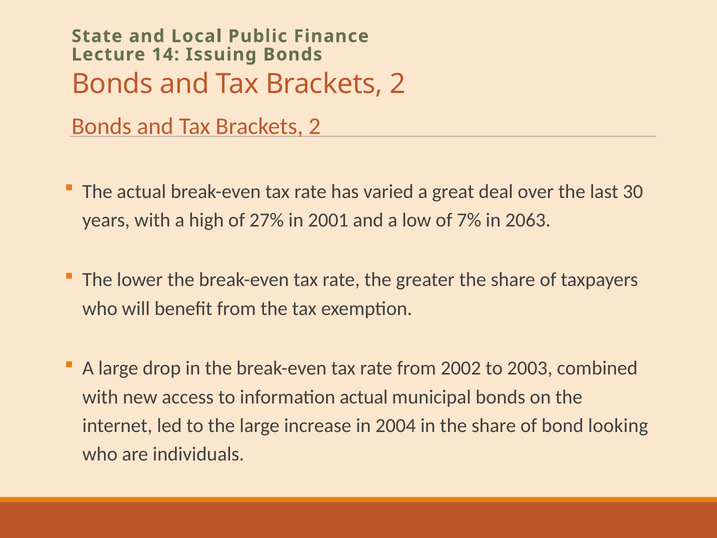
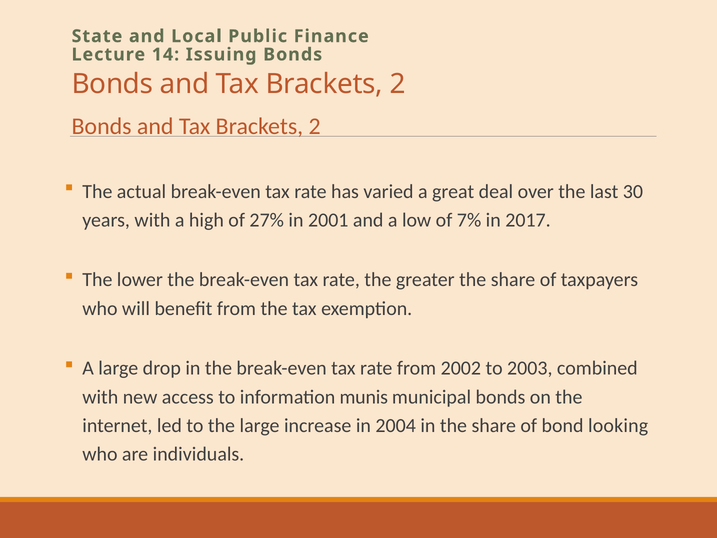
2063: 2063 -> 2017
information actual: actual -> munis
